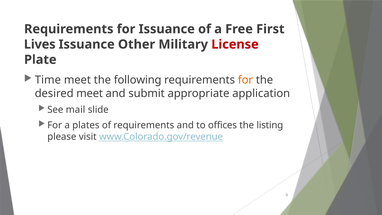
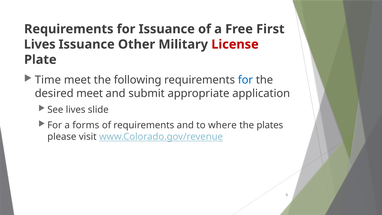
for at (245, 80) colour: orange -> blue
See mail: mail -> lives
plates: plates -> forms
offices: offices -> where
listing: listing -> plates
